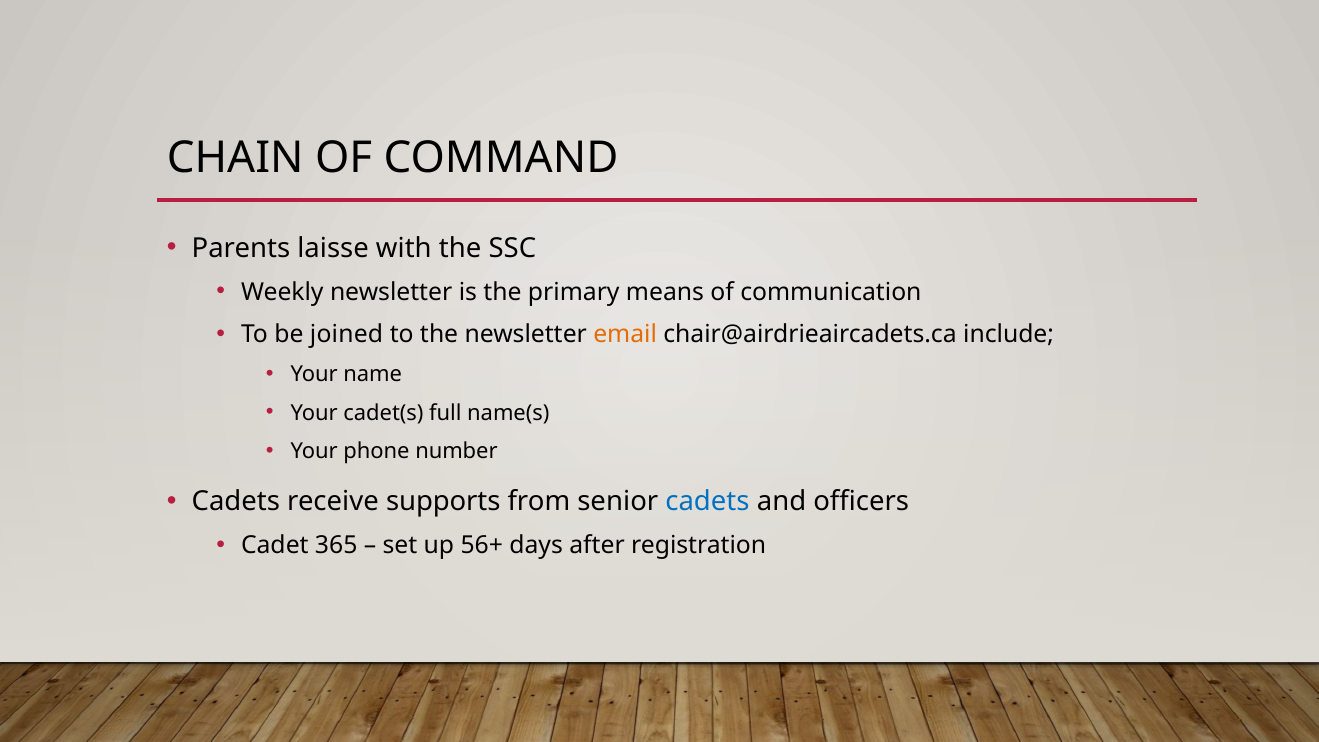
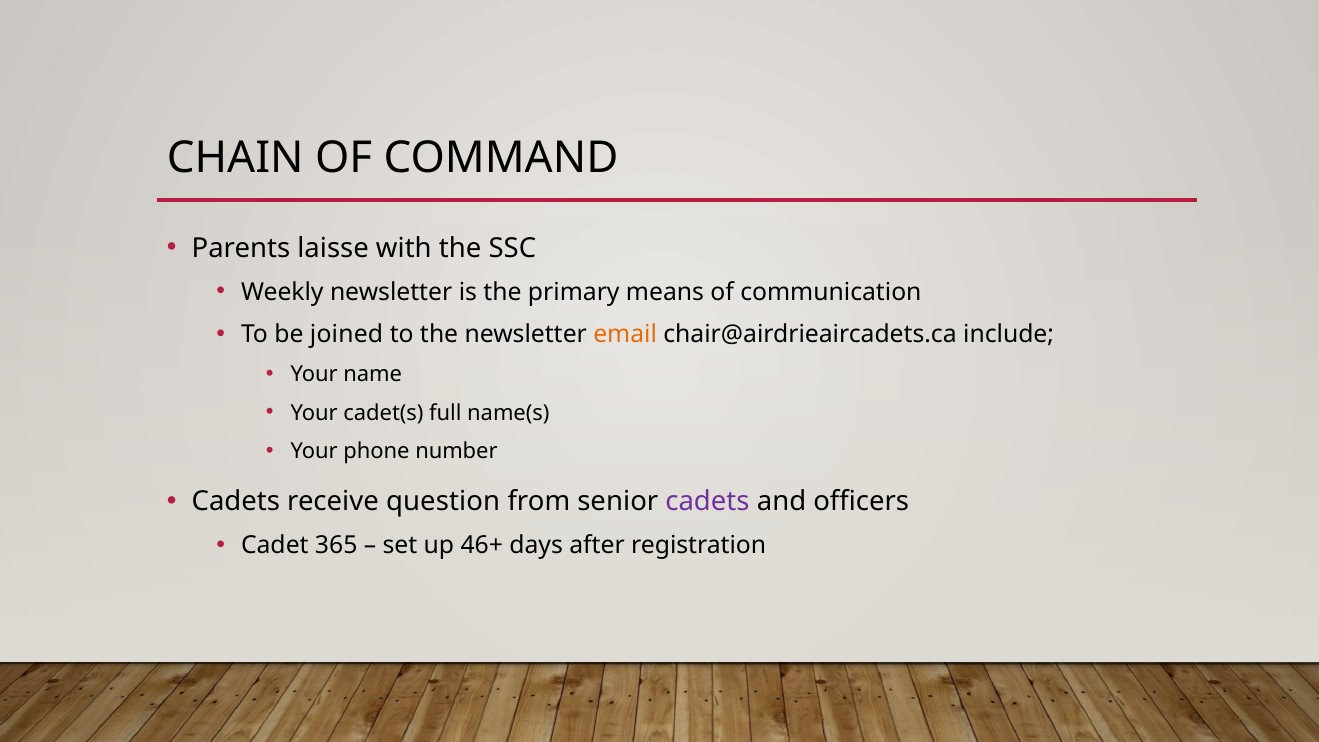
supports: supports -> question
cadets at (707, 502) colour: blue -> purple
56+: 56+ -> 46+
